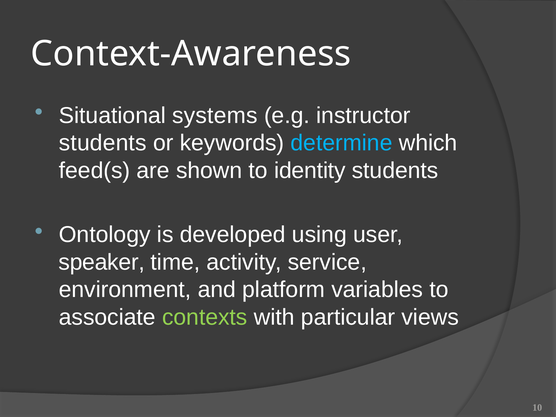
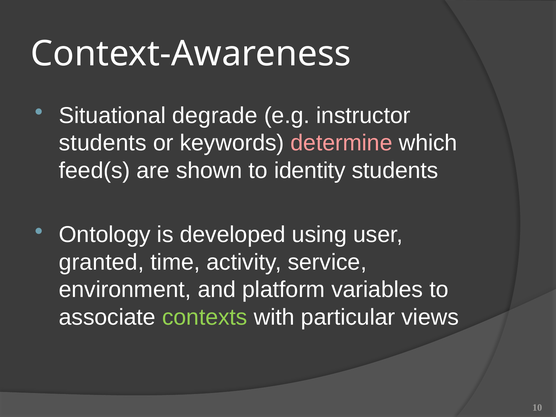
systems: systems -> degrade
determine colour: light blue -> pink
speaker: speaker -> granted
